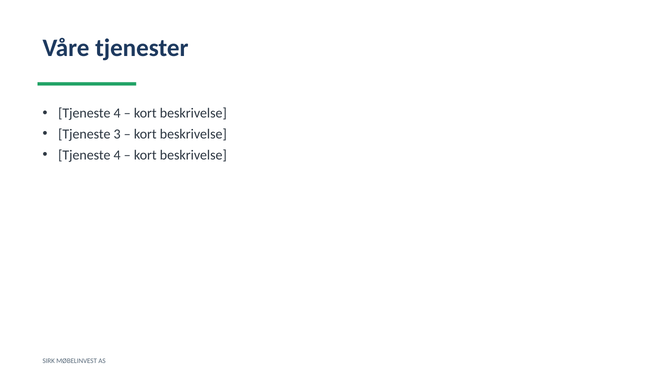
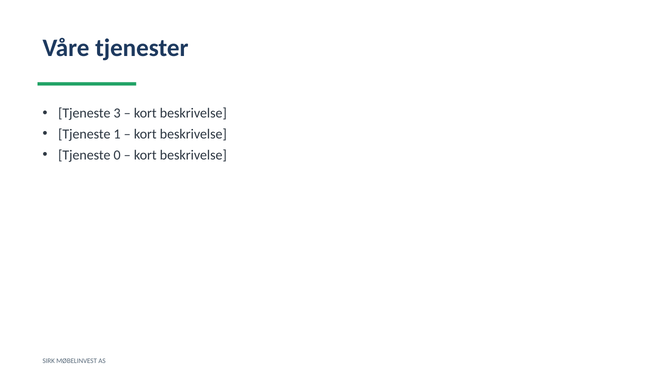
4 at (117, 113): 4 -> 3
3: 3 -> 1
4 at (117, 155): 4 -> 0
